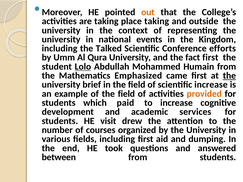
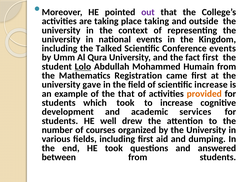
out colour: orange -> purple
Conference efforts: efforts -> events
Emphasized: Emphasized -> Registration
the at (229, 76) underline: present -> none
brief: brief -> gave
of the field: field -> that
which paid: paid -> took
visit: visit -> well
